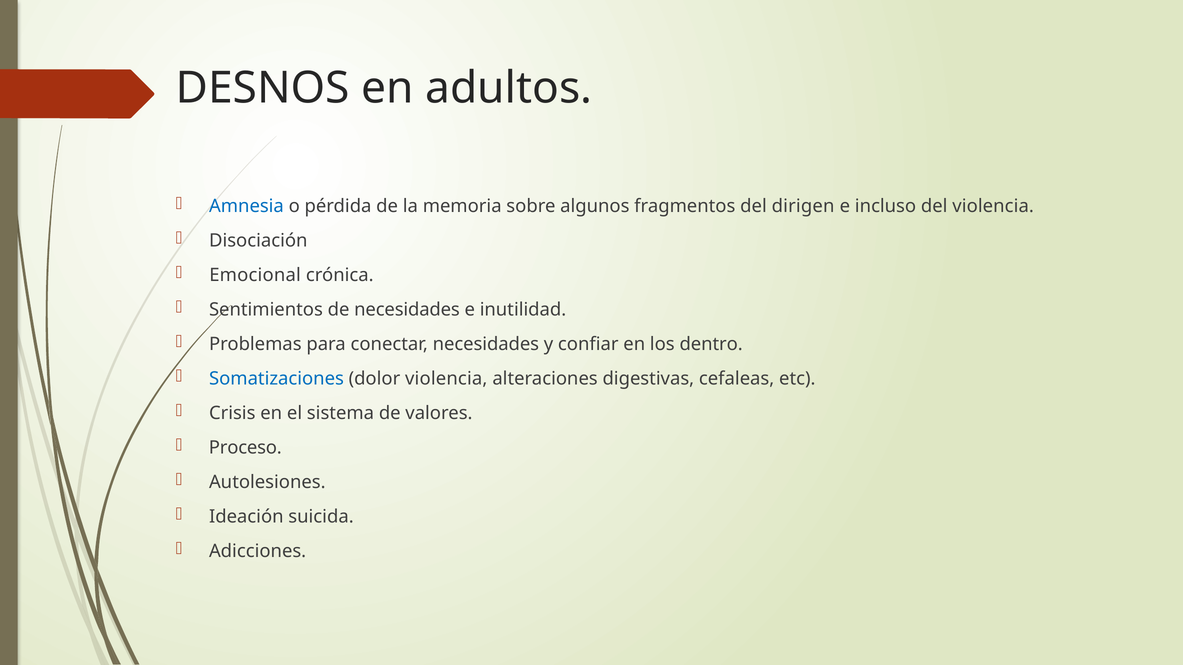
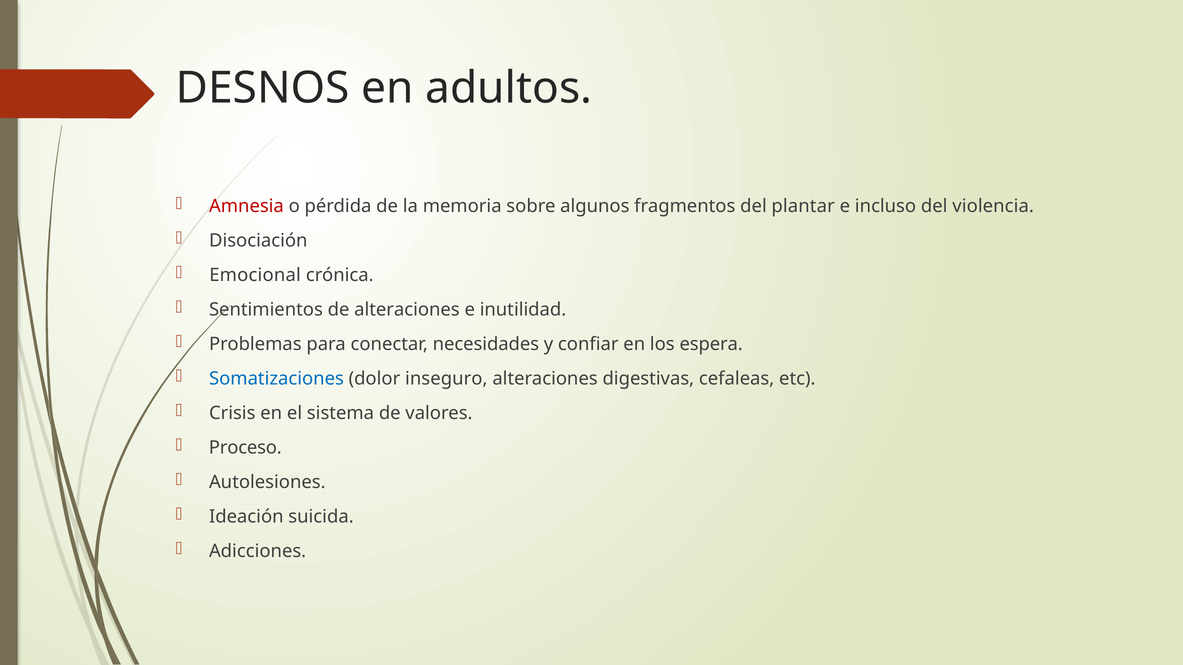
Amnesia colour: blue -> red
dirigen: dirigen -> plantar
de necesidades: necesidades -> alteraciones
dentro: dentro -> espera
dolor violencia: violencia -> inseguro
